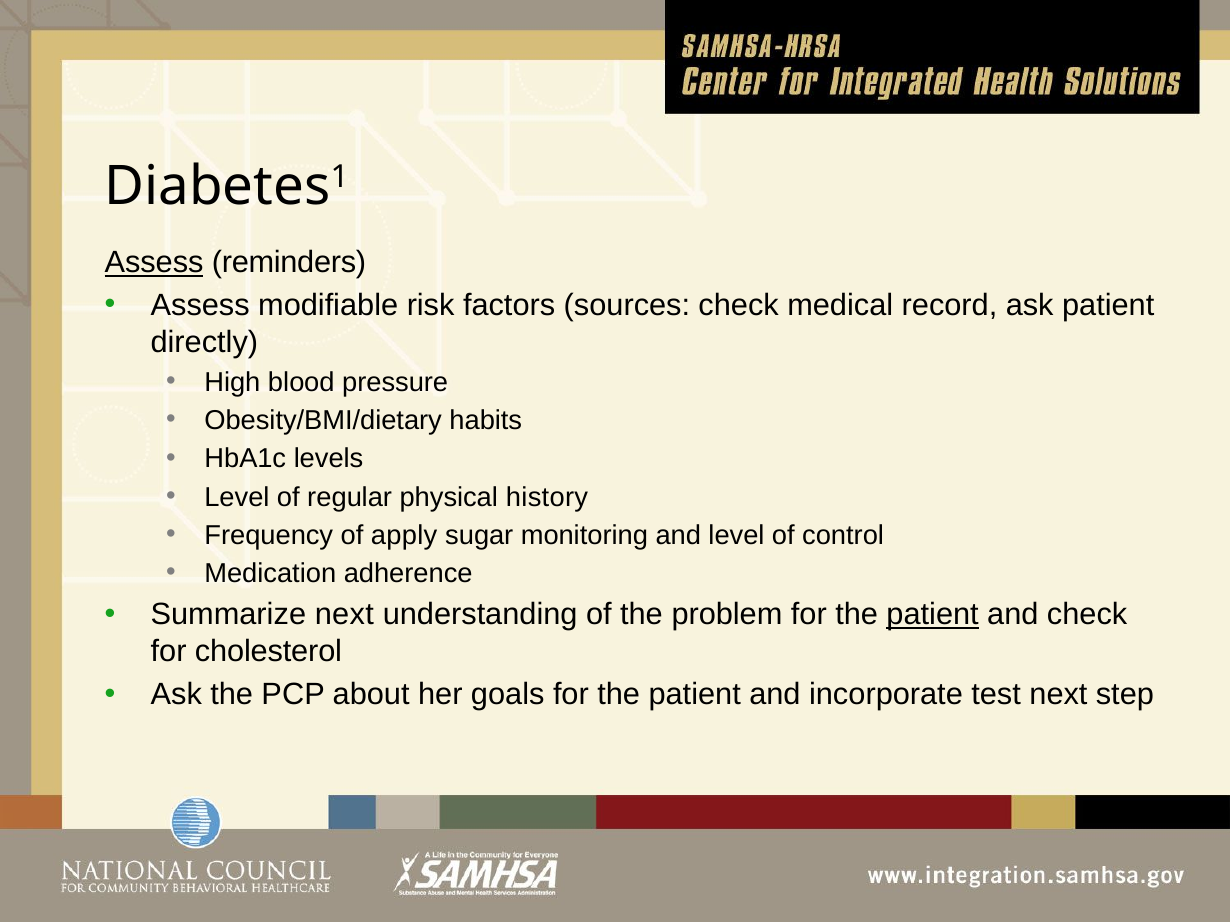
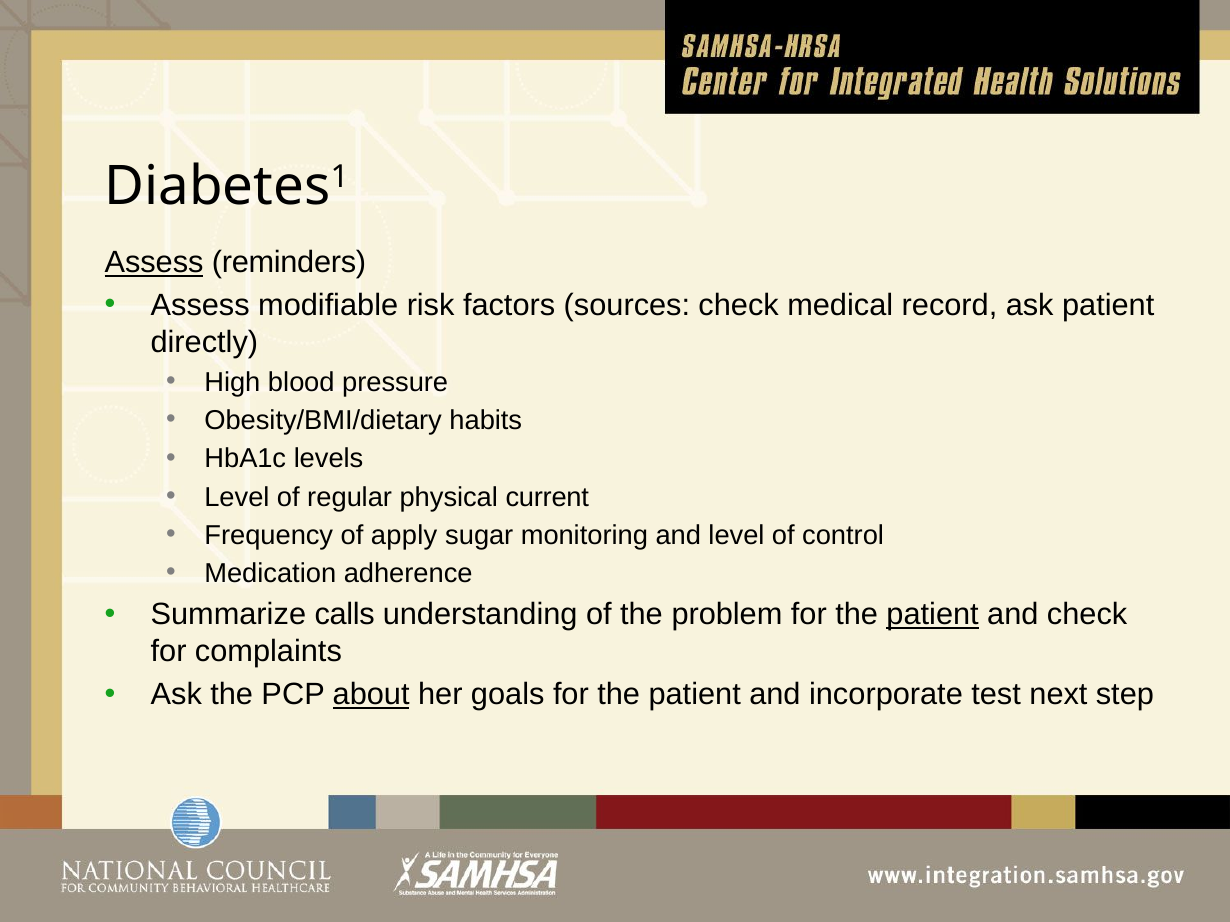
history: history -> current
Summarize next: next -> calls
cholesterol: cholesterol -> complaints
about underline: none -> present
